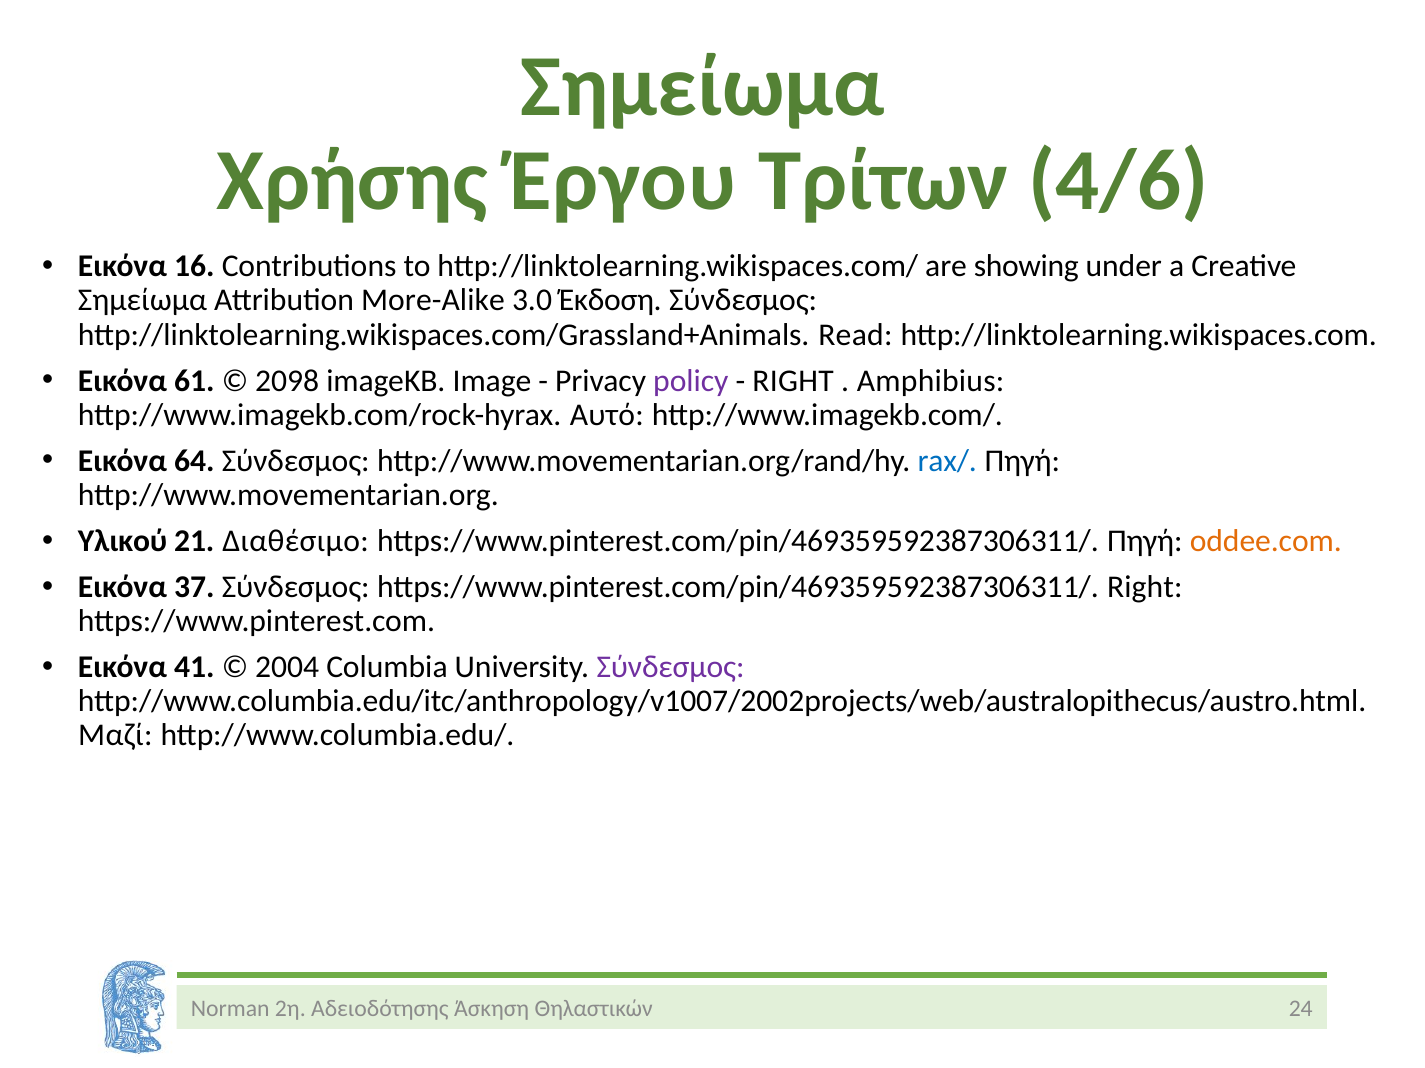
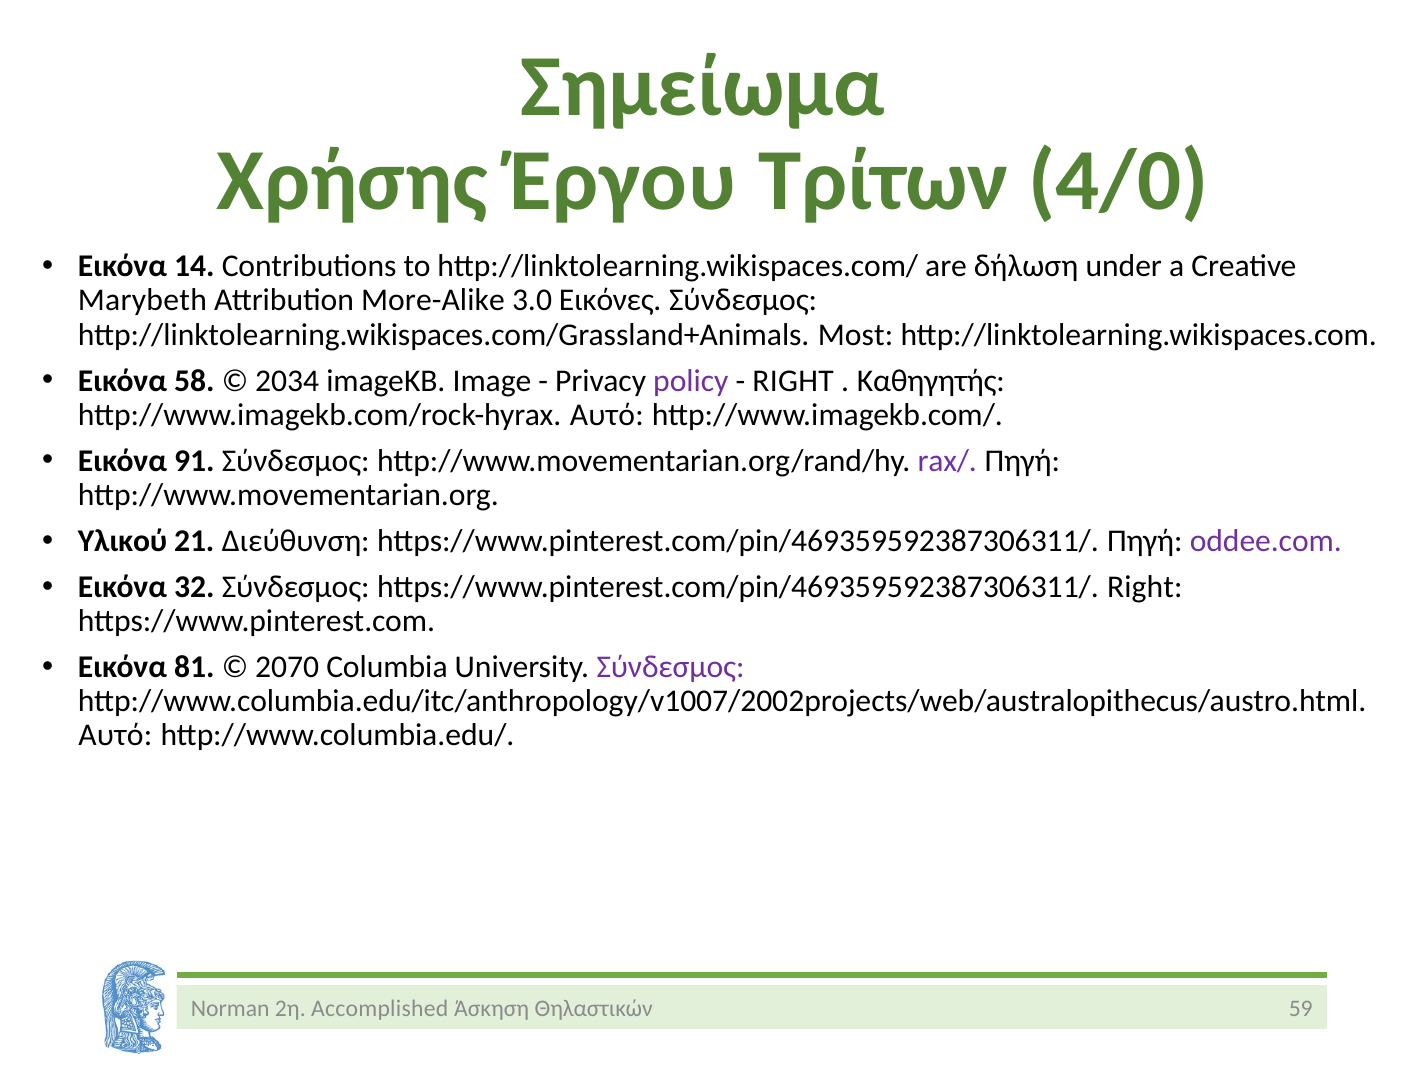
4/6: 4/6 -> 4/0
16: 16 -> 14
showing: showing -> δήλωση
Σημείωμα at (143, 301): Σημείωμα -> Marybeth
Έκδοση: Έκδοση -> Εικόνες
Read: Read -> Most
61: 61 -> 58
2098: 2098 -> 2034
Amphibius: Amphibius -> Καθηγητής
64: 64 -> 91
rax/ colour: blue -> purple
Διαθέσιμο: Διαθέσιμο -> Διεύθυνση
oddee.com colour: orange -> purple
37: 37 -> 32
41: 41 -> 81
2004: 2004 -> 2070
Μαζί at (115, 736): Μαζί -> Αυτό
Αδειοδότησης: Αδειοδότησης -> Accomplished
24: 24 -> 59
